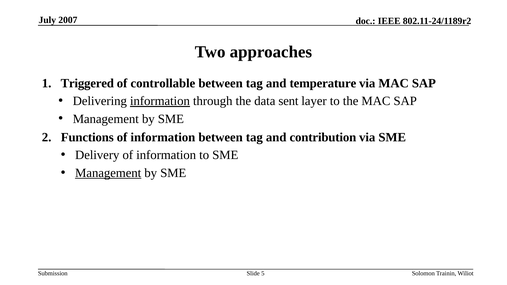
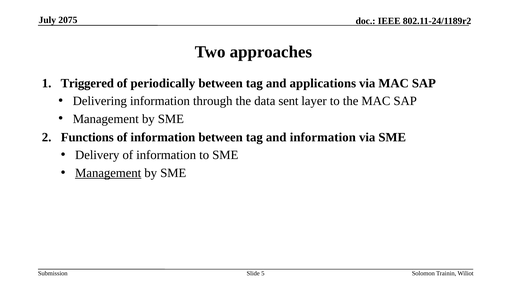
2007: 2007 -> 2075
controllable: controllable -> periodically
temperature: temperature -> applications
information at (160, 101) underline: present -> none
and contribution: contribution -> information
